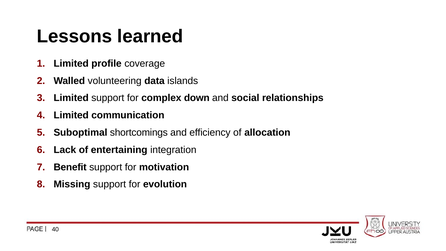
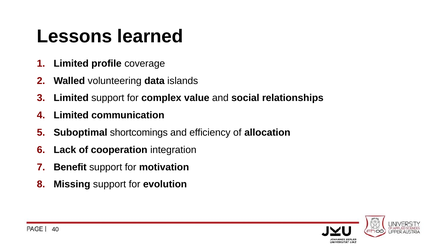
down: down -> value
entertaining: entertaining -> cooperation
